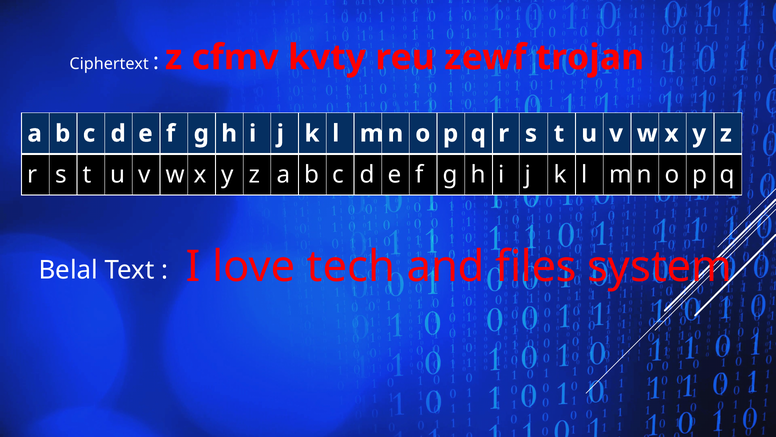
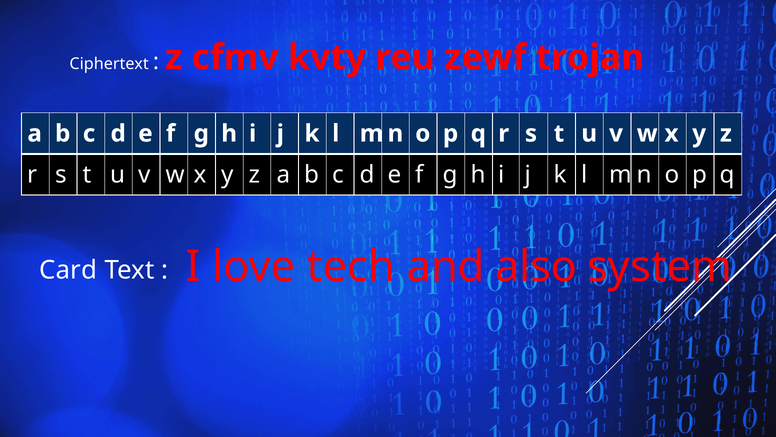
files: files -> also
Belal: Belal -> Card
